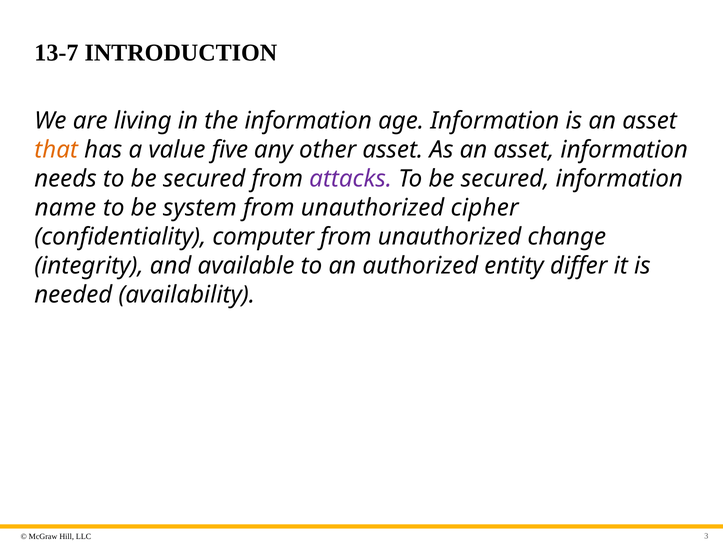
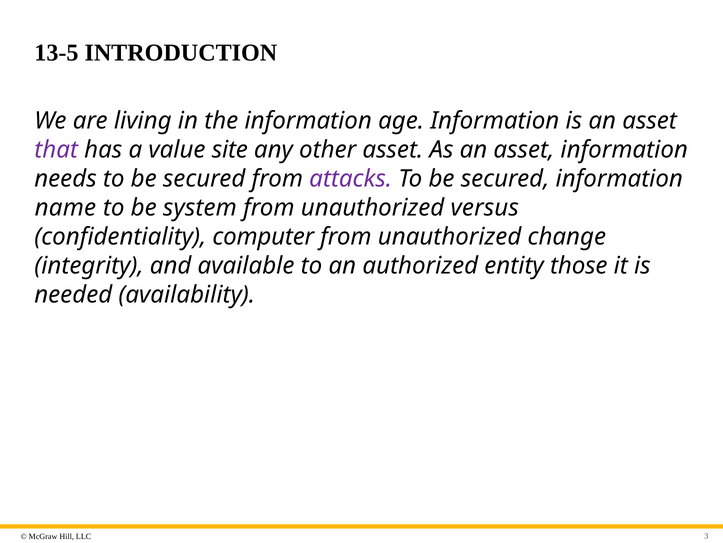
13-7: 13-7 -> 13-5
that colour: orange -> purple
five: five -> site
cipher: cipher -> versus
differ: differ -> those
